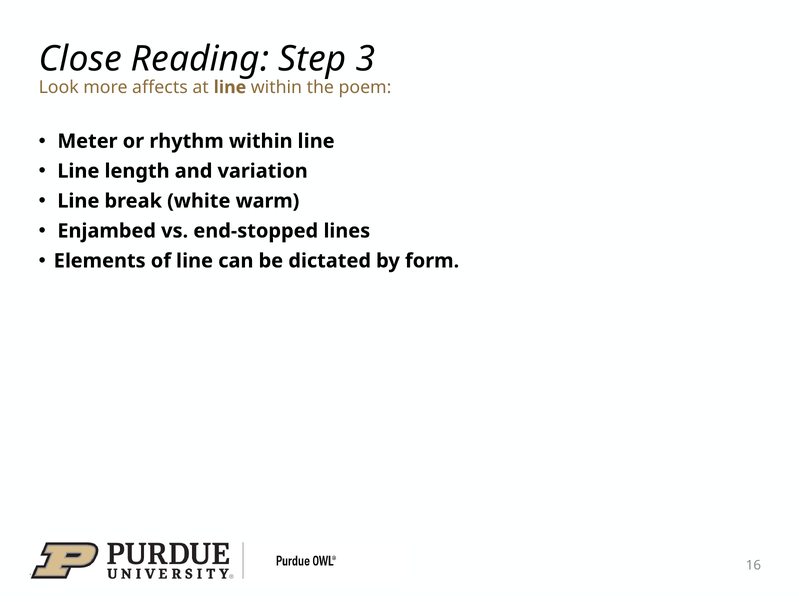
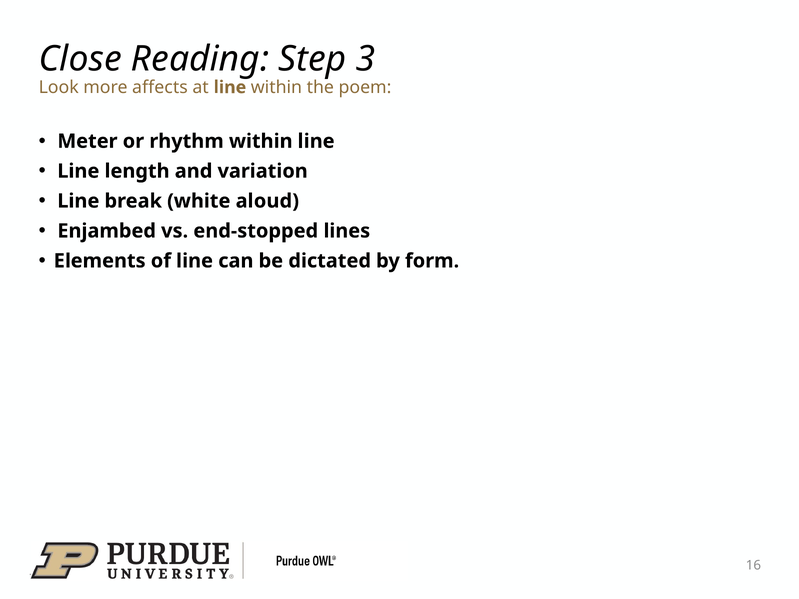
warm: warm -> aloud
